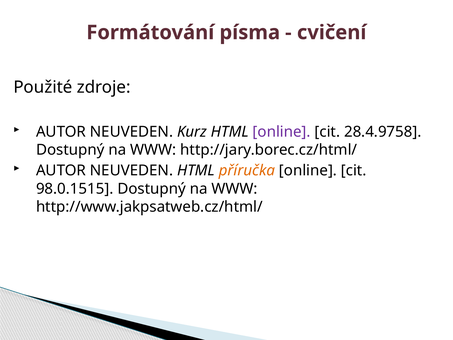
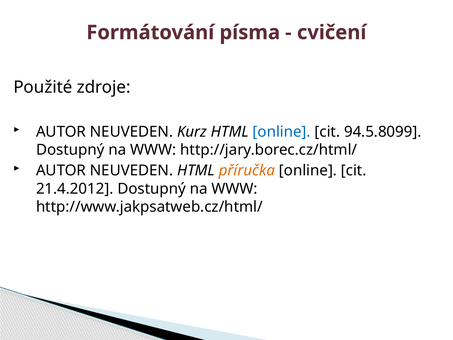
online at (282, 132) colour: purple -> blue
28.4.9758: 28.4.9758 -> 94.5.8099
98.0.1515: 98.0.1515 -> 21.4.2012
